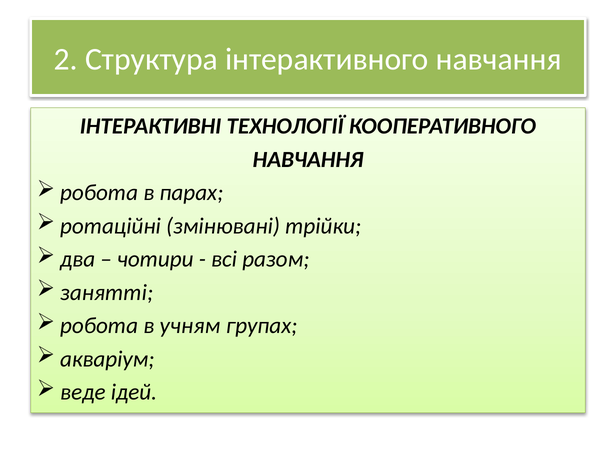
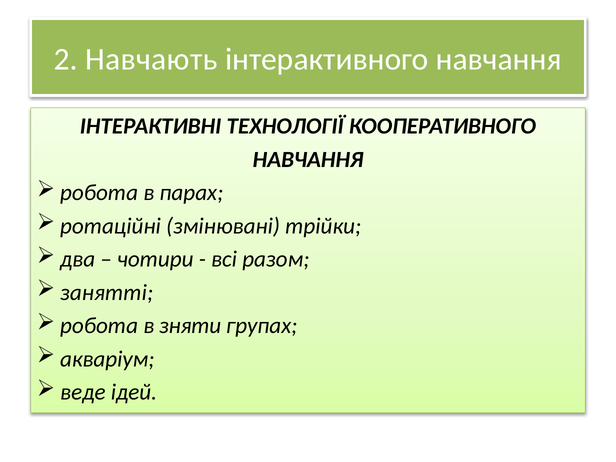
Структура: Структура -> Навчають
учням: учням -> зняти
